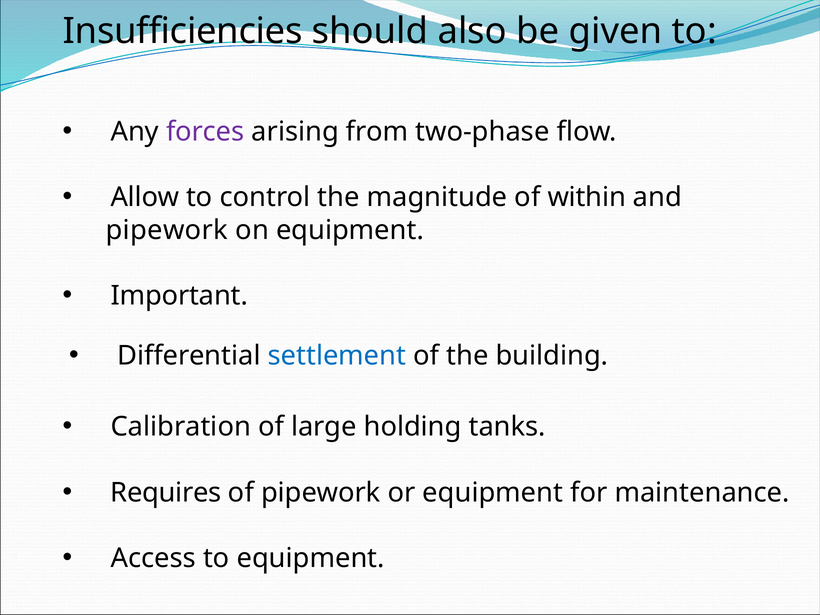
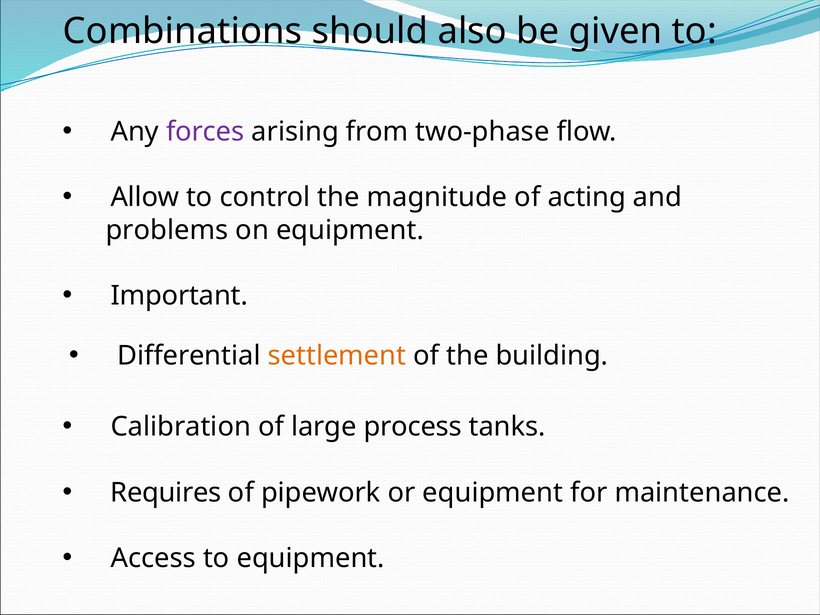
Insufficiencies: Insufficiencies -> Combinations
within: within -> acting
pipework at (167, 230): pipework -> problems
settlement colour: blue -> orange
holding: holding -> process
